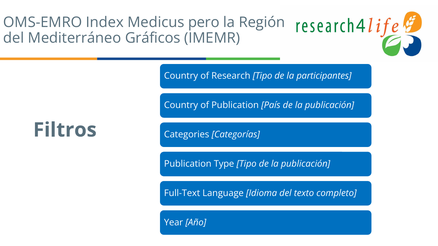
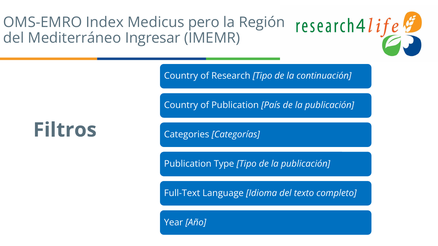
Gráficos: Gráficos -> Ingresar
participantes: participantes -> continuación
